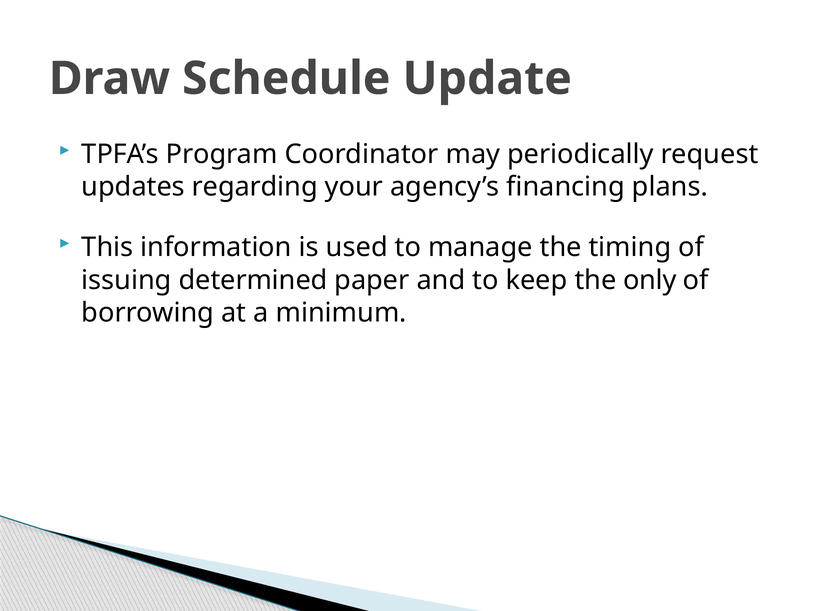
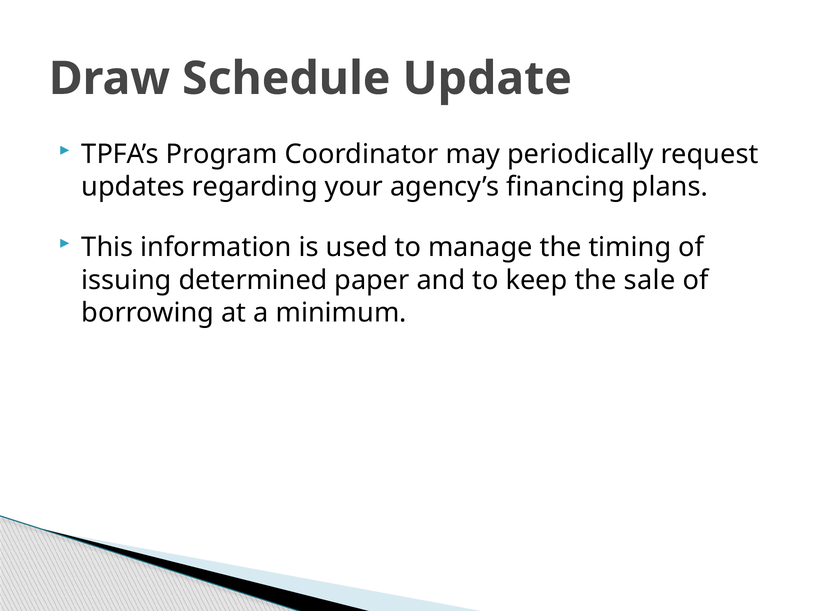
only: only -> sale
